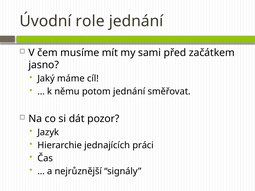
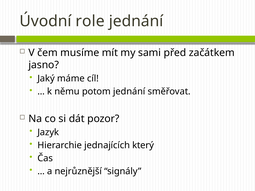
práci: práci -> který
